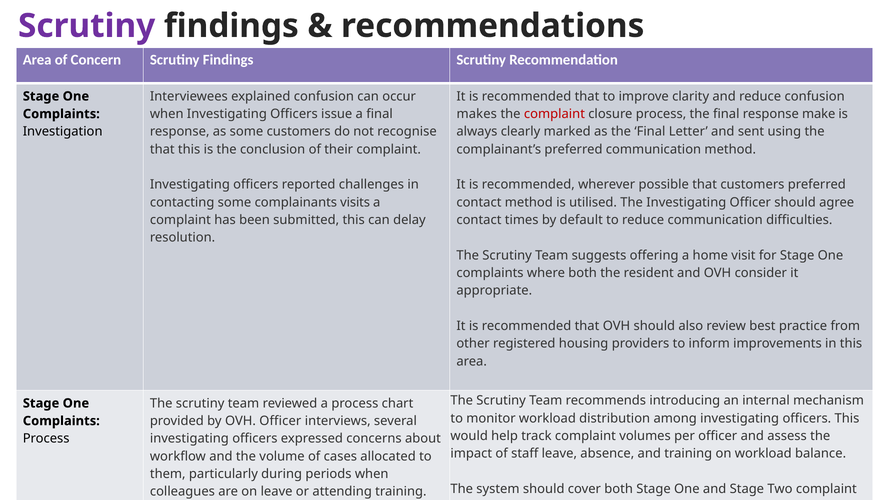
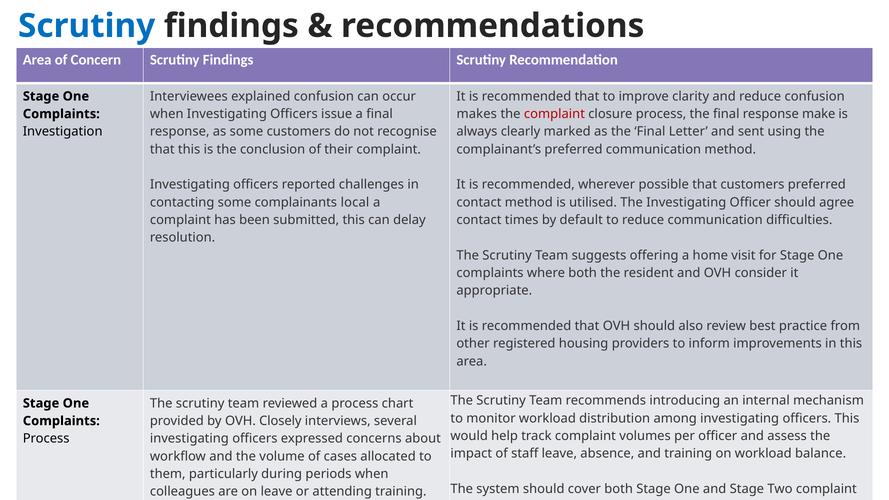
Scrutiny at (87, 26) colour: purple -> blue
complainants visits: visits -> local
OVH Officer: Officer -> Closely
